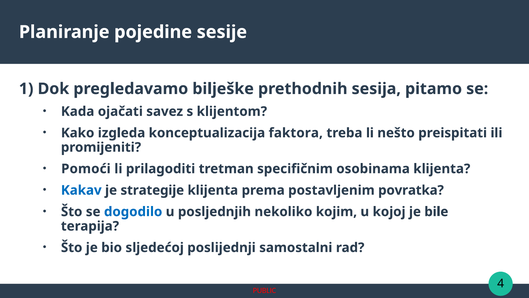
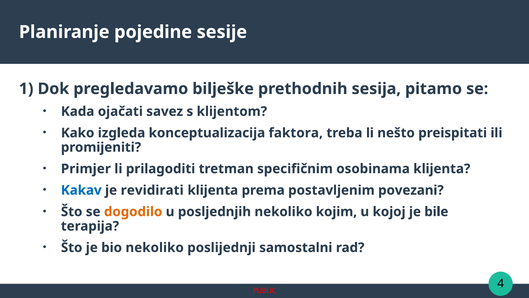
Pomoći: Pomoći -> Primjer
strategije: strategije -> revidirati
povratka: povratka -> povezani
dogodilo colour: blue -> orange
bio sljedećoj: sljedećoj -> nekoliko
